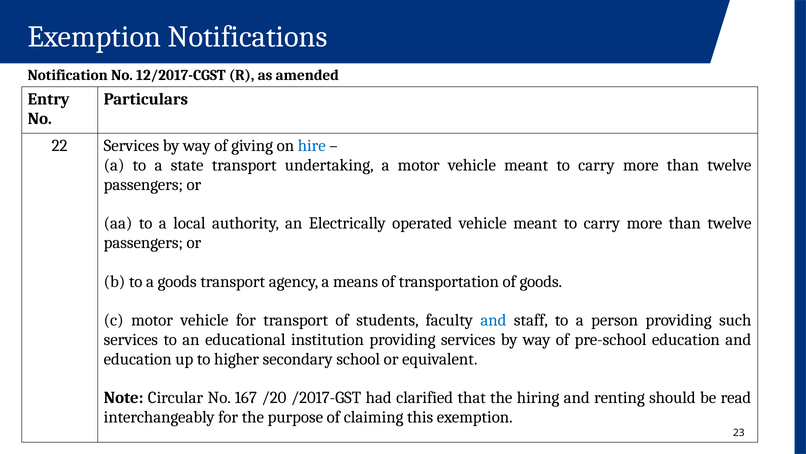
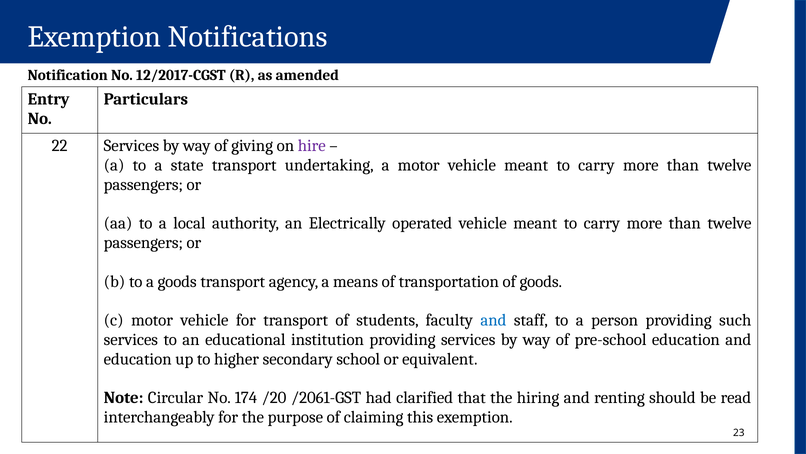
hire colour: blue -> purple
167: 167 -> 174
/2017-GST: /2017-GST -> /2061-GST
